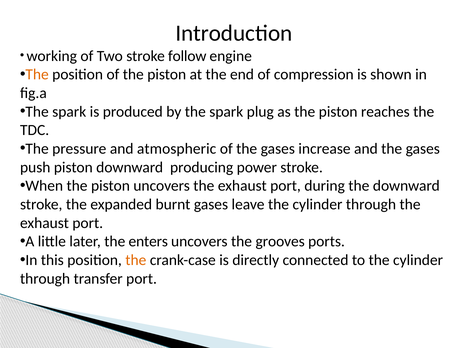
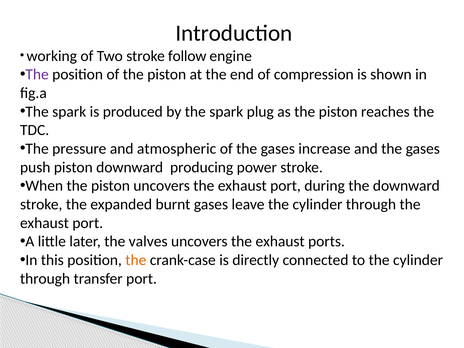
The at (37, 75) colour: orange -> purple
enters: enters -> valves
grooves at (280, 242): grooves -> exhaust
